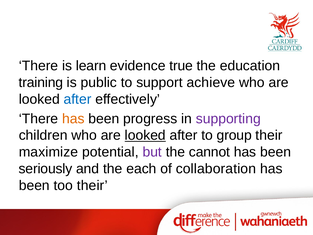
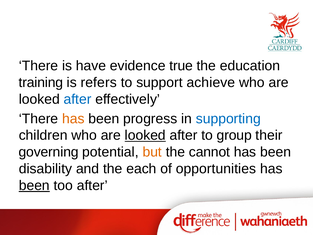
learn: learn -> have
public: public -> refers
supporting colour: purple -> blue
maximize: maximize -> governing
but colour: purple -> orange
seriously: seriously -> disability
collaboration: collaboration -> opportunities
been at (34, 185) underline: none -> present
too their: their -> after
